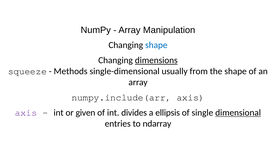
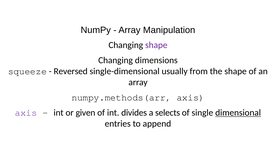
shape at (156, 45) colour: blue -> purple
dimensions underline: present -> none
Methods: Methods -> Reversed
numpy.include(arr: numpy.include(arr -> numpy.methods(arr
ellipsis: ellipsis -> selects
ndarray: ndarray -> append
